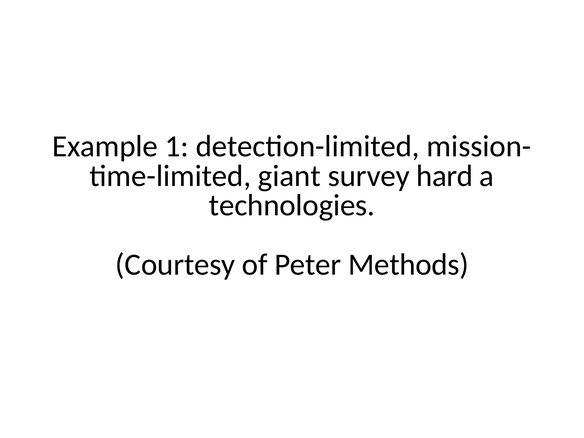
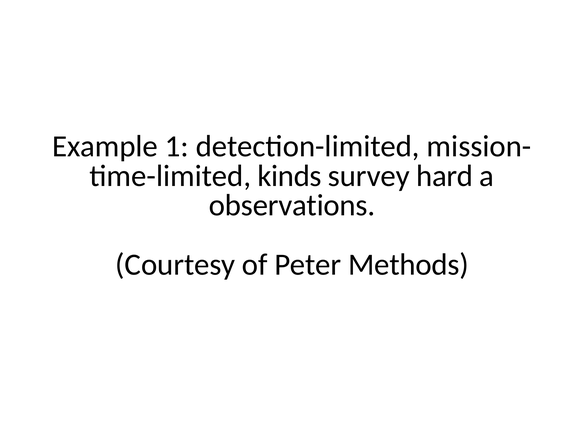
giant: giant -> kinds
technologies: technologies -> observations
